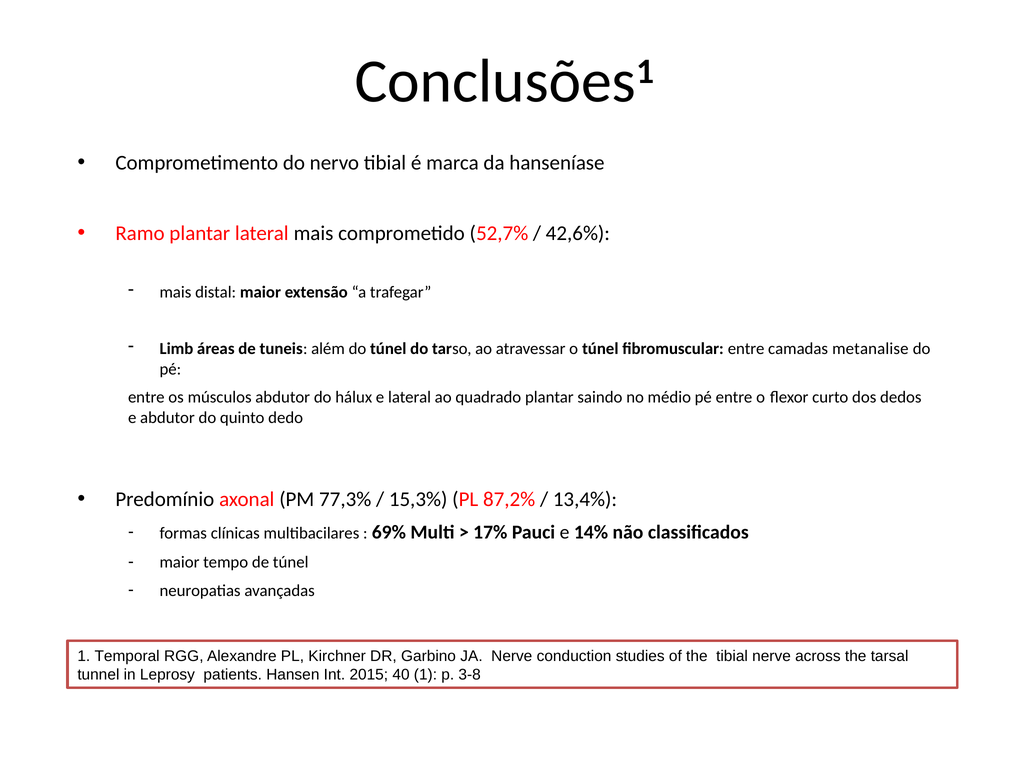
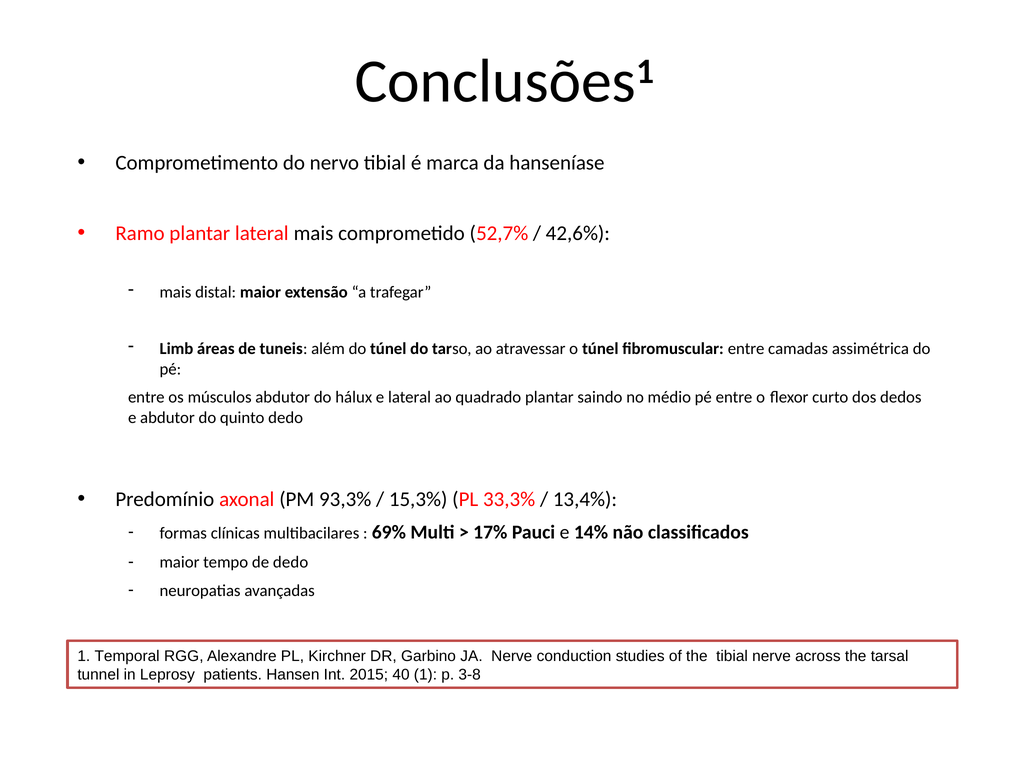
metanalise: metanalise -> assimétrica
77,3%: 77,3% -> 93,3%
87,2%: 87,2% -> 33,3%
de túnel: túnel -> dedo
